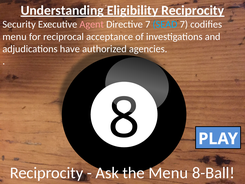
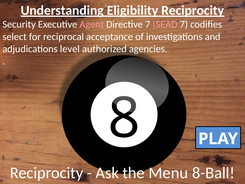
SEAD colour: light blue -> pink
menu at (15, 37): menu -> select
have: have -> level
